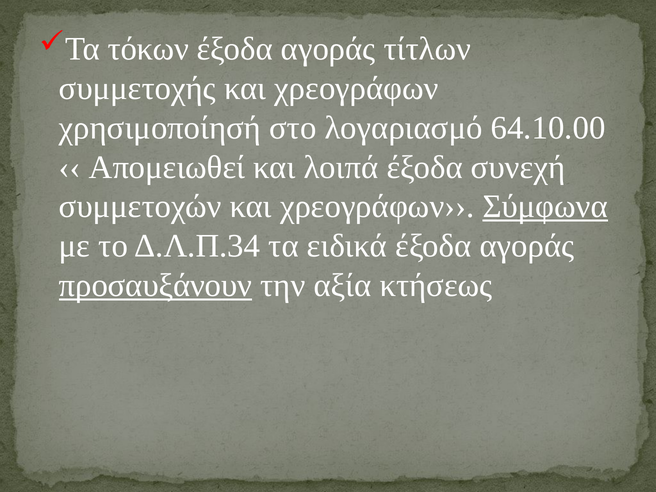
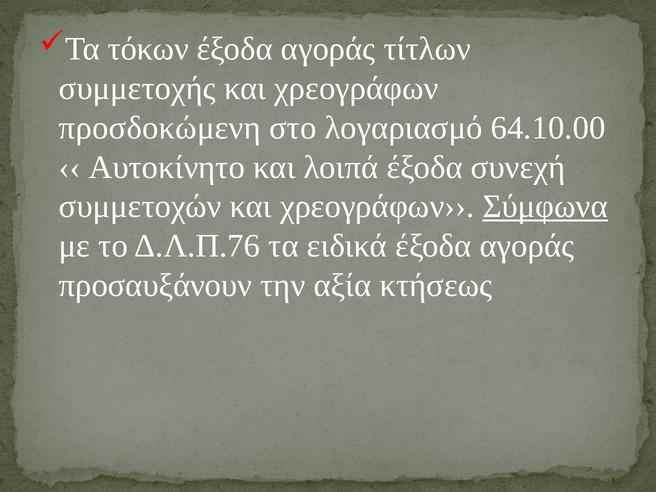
χρησιμοποίησή: χρησιμοποίησή -> προσδοκώμενη
Απομειωθεί: Απομειωθεί -> Αυτοκίνητο
Δ.Λ.Π.34: Δ.Λ.Π.34 -> Δ.Λ.Π.76
προσαυξάνουν underline: present -> none
